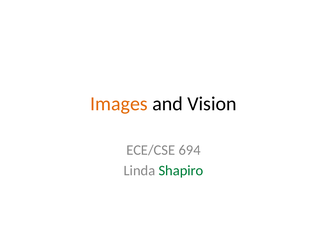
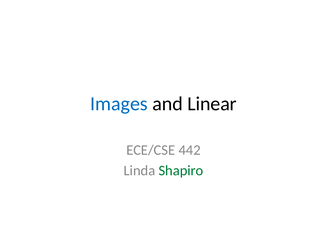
Images colour: orange -> blue
Vision: Vision -> Linear
694: 694 -> 442
